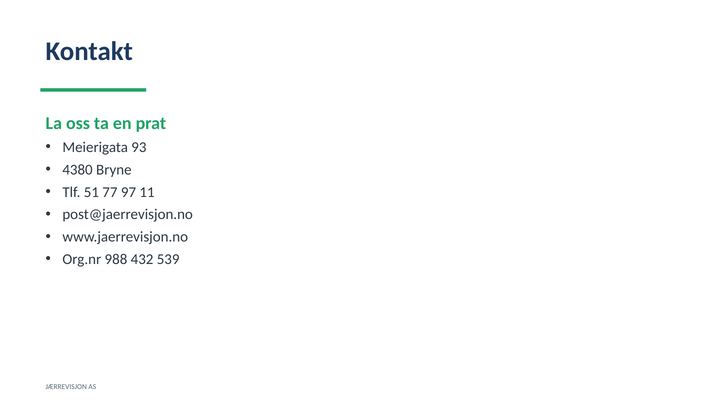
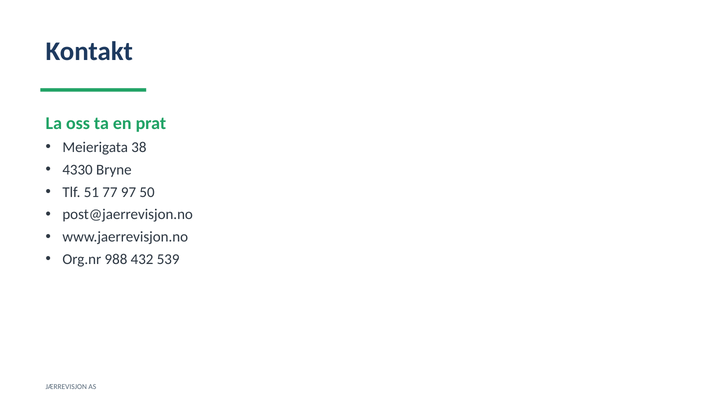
93: 93 -> 38
4380: 4380 -> 4330
11: 11 -> 50
